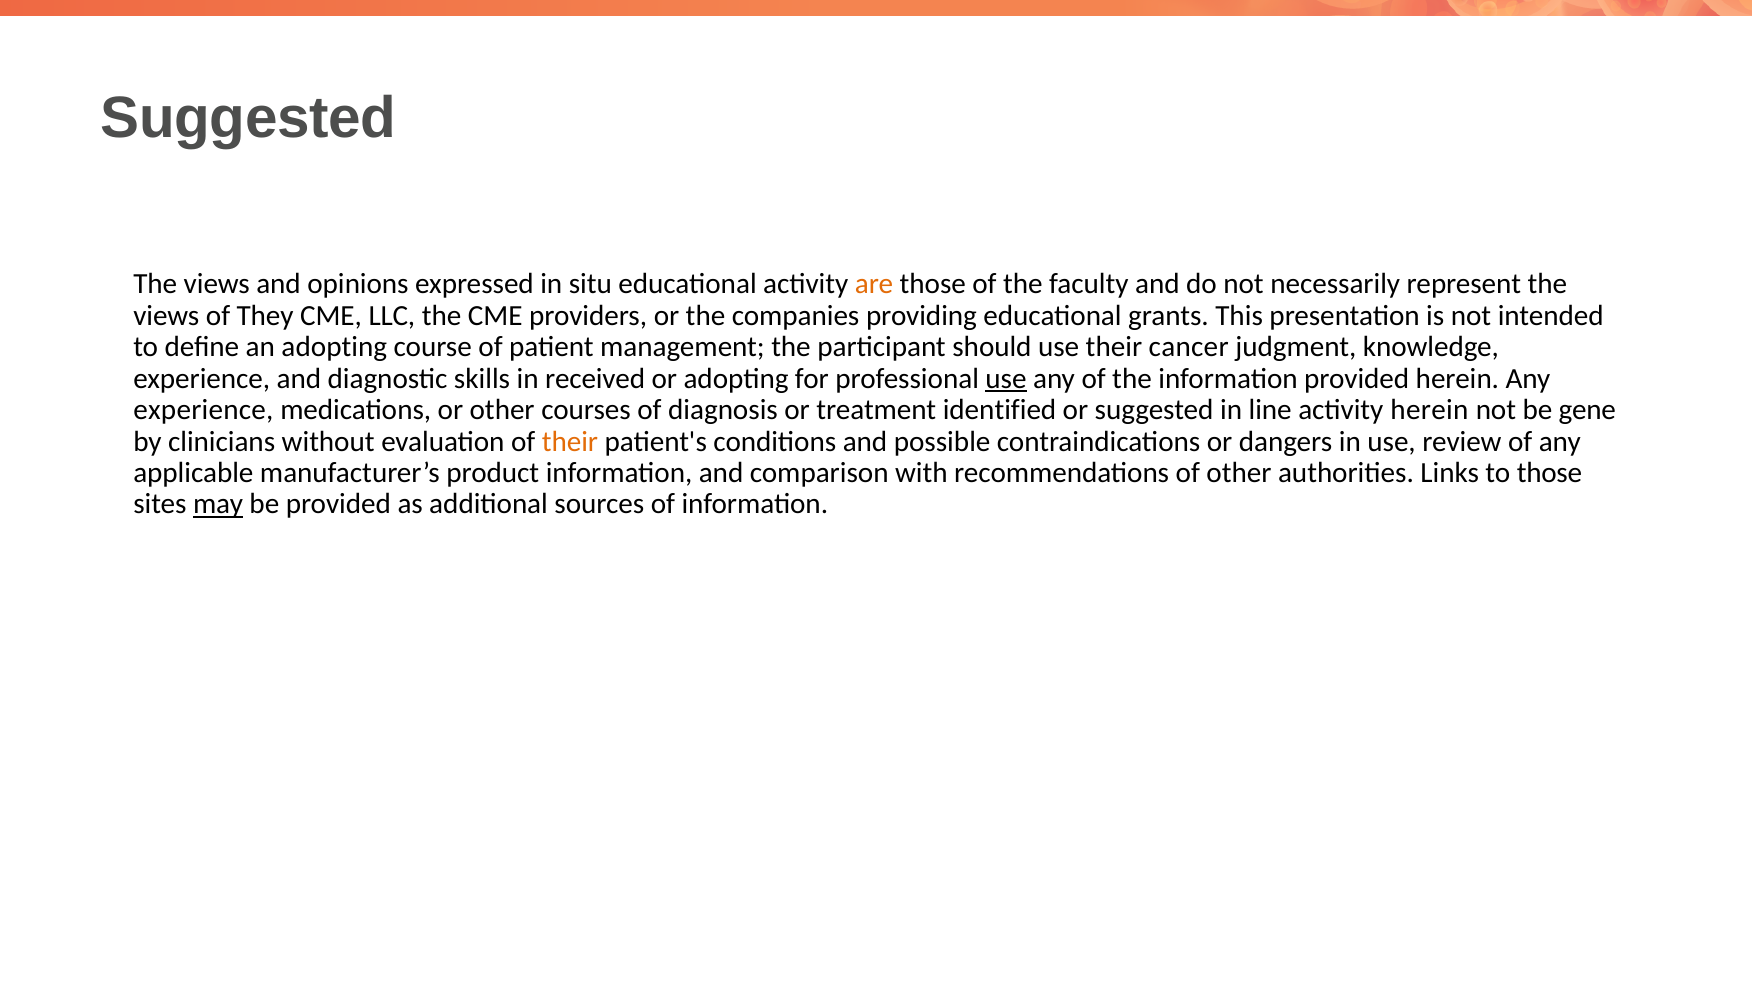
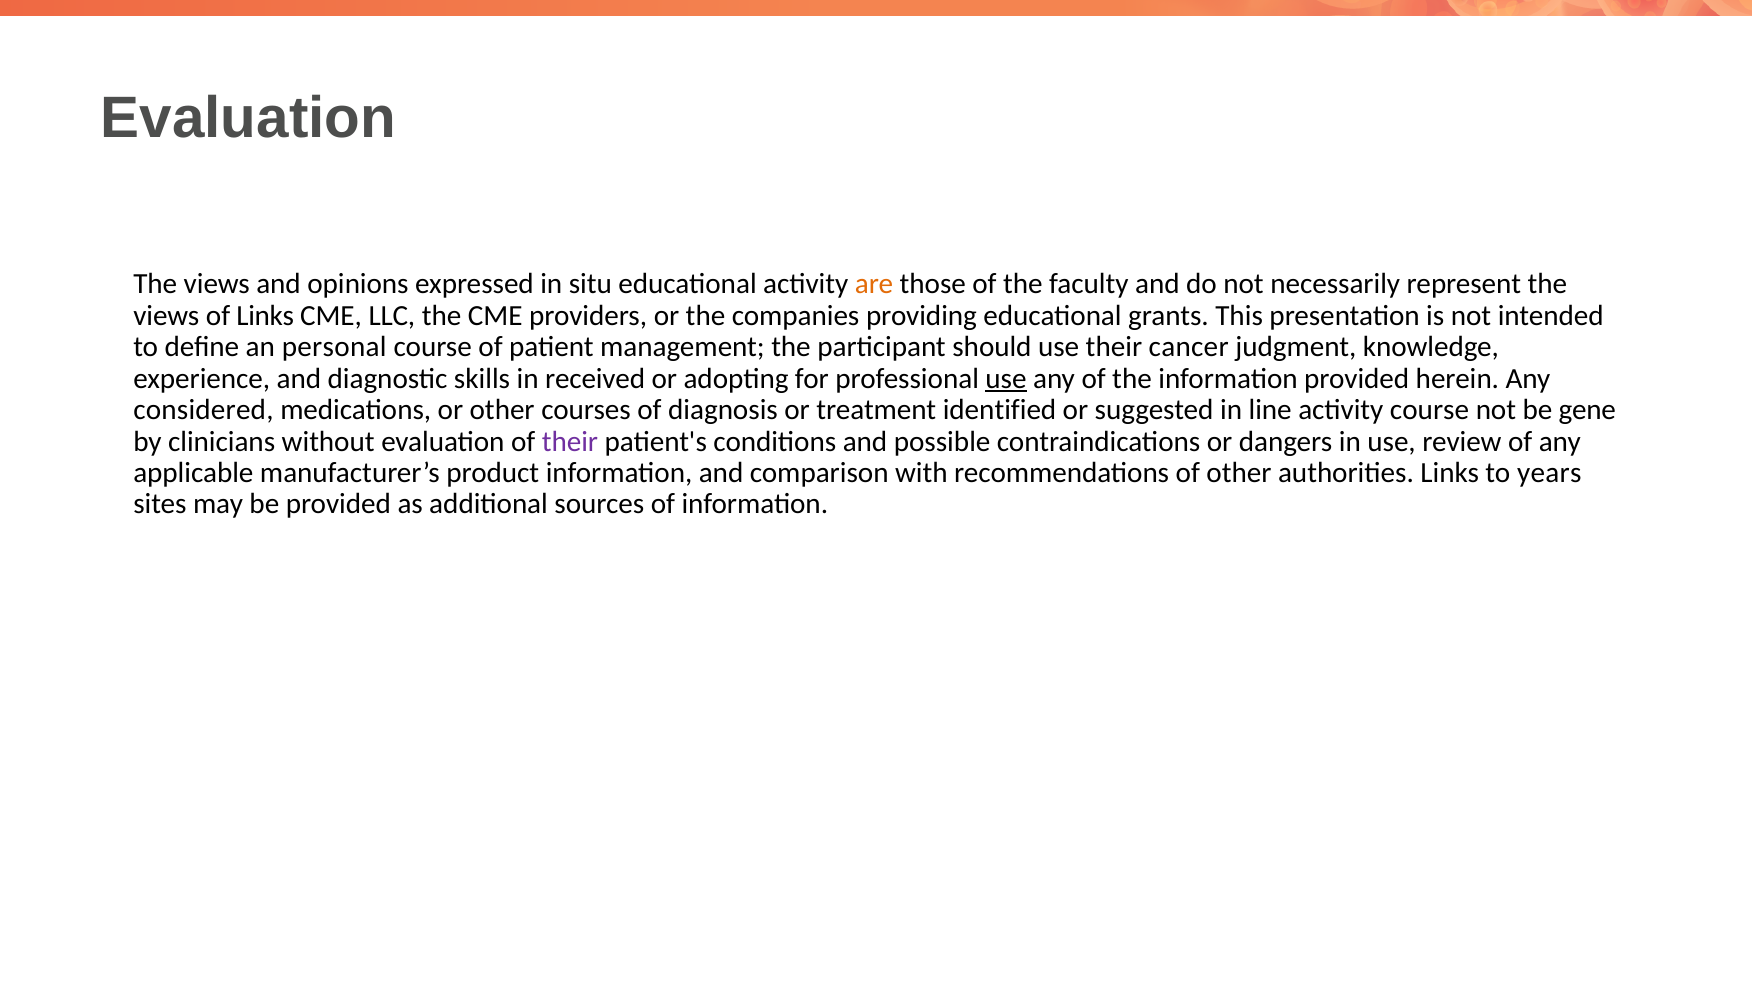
Suggested at (249, 118): Suggested -> Evaluation
of They: They -> Links
an adopting: adopting -> personal
experience at (203, 410): experience -> considered
activity herein: herein -> course
their at (570, 442) colour: orange -> purple
to those: those -> years
may underline: present -> none
